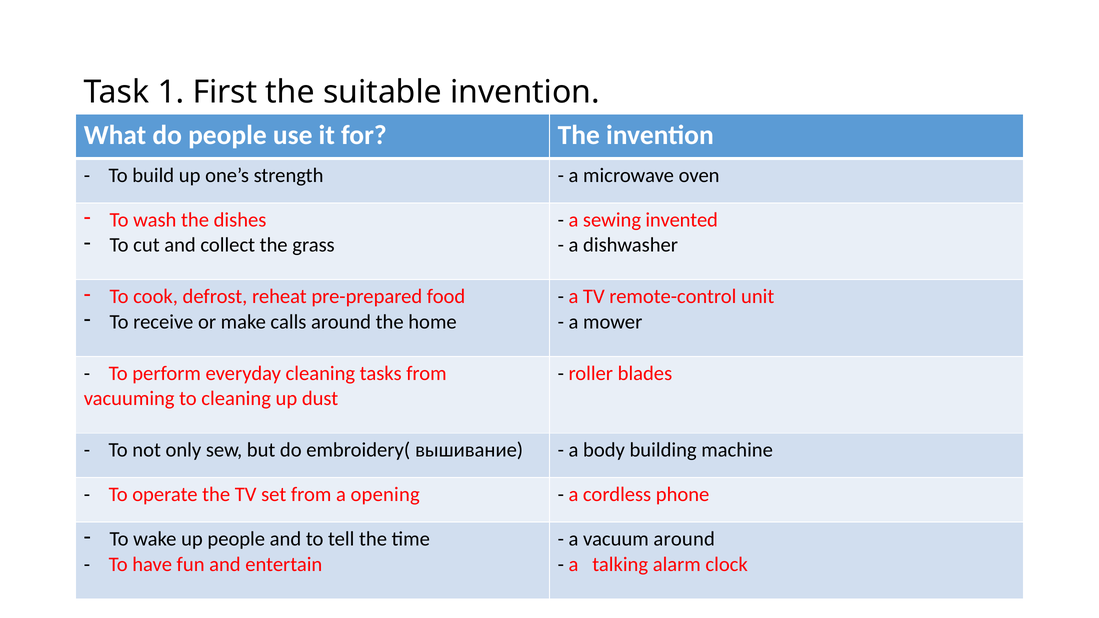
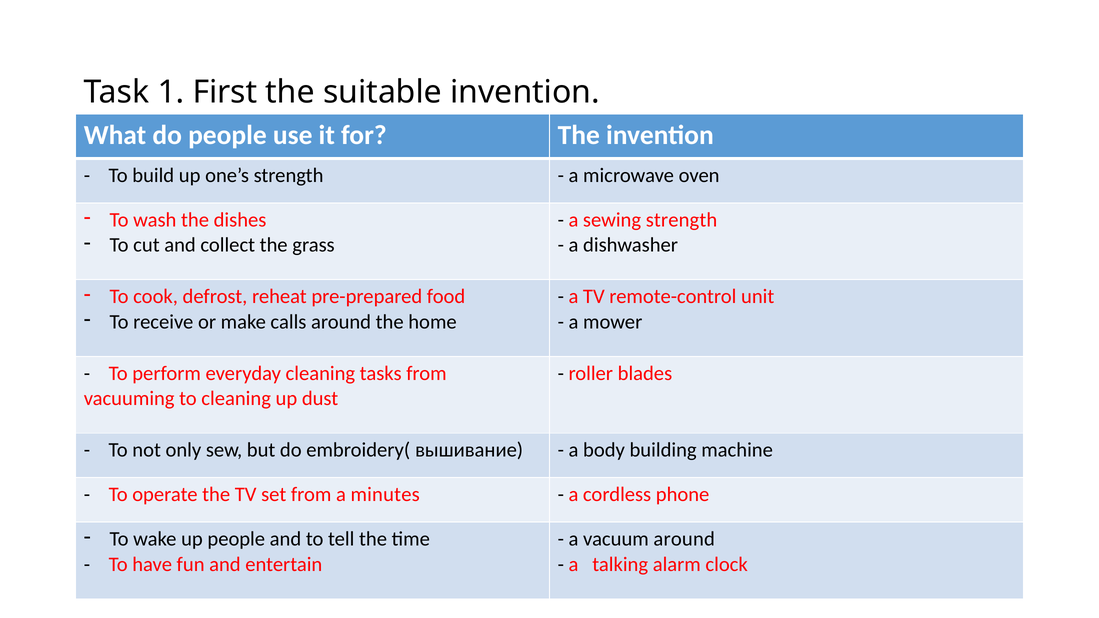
sewing invented: invented -> strength
opening: opening -> minutes
